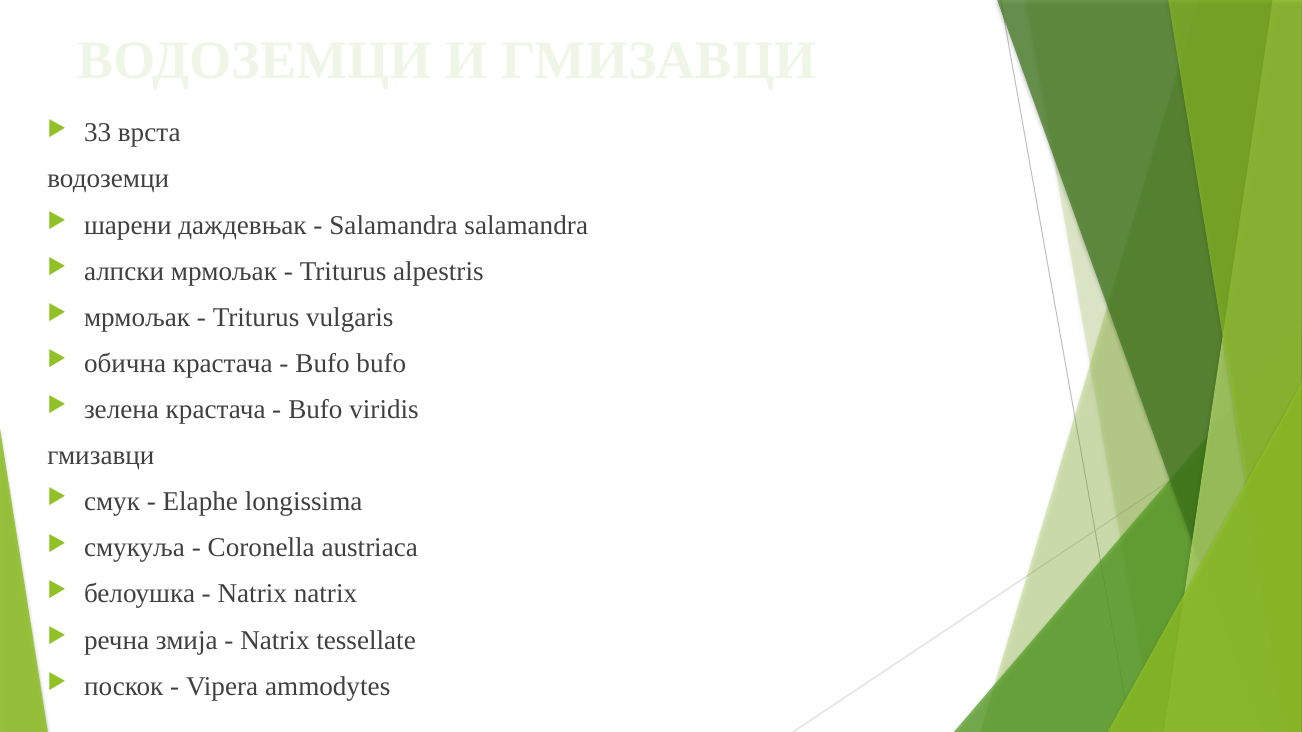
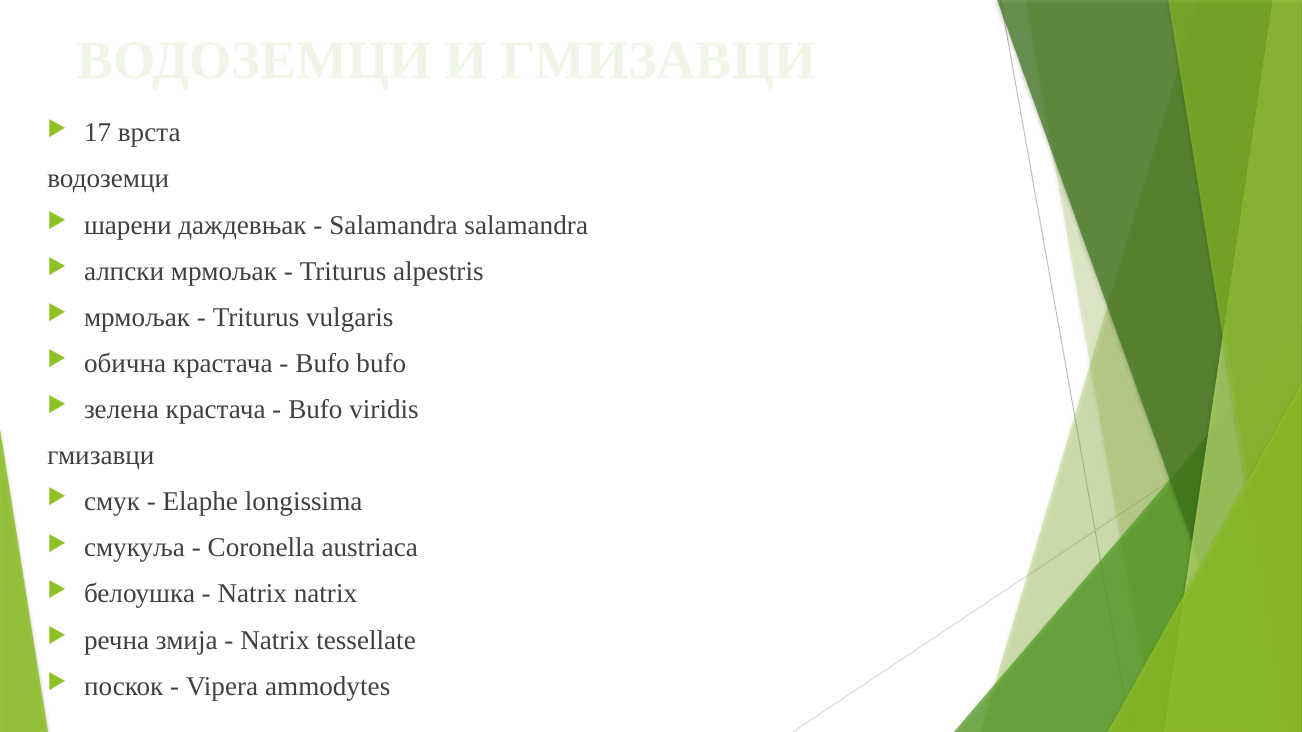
33: 33 -> 17
